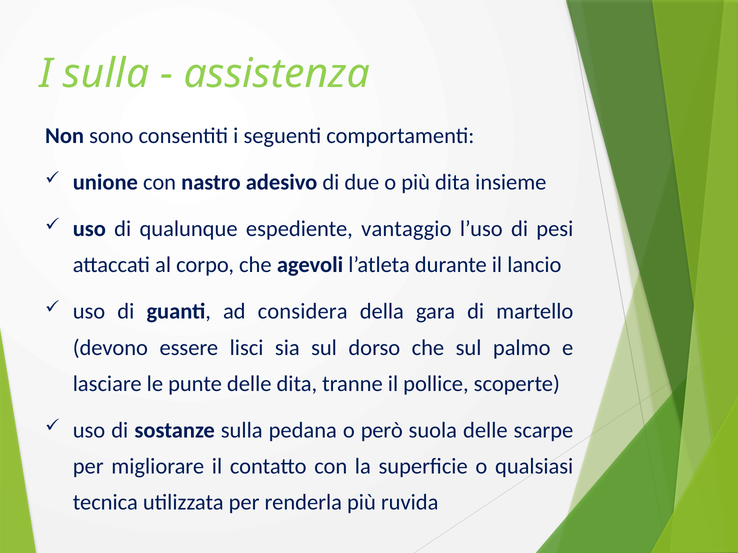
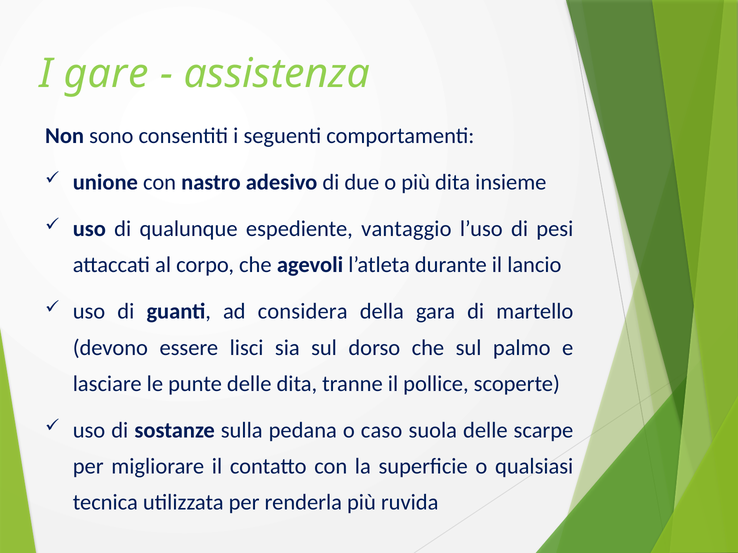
I sulla: sulla -> gare
però: però -> caso
